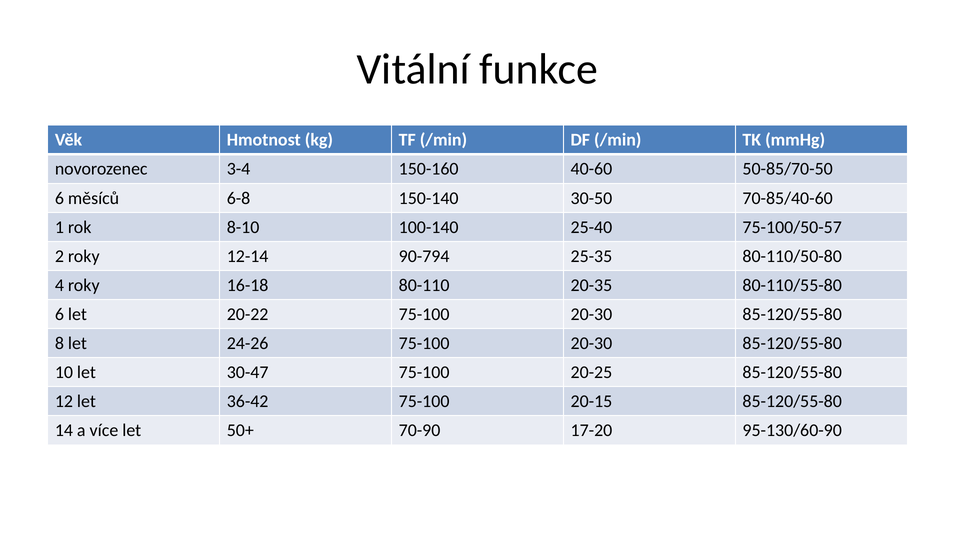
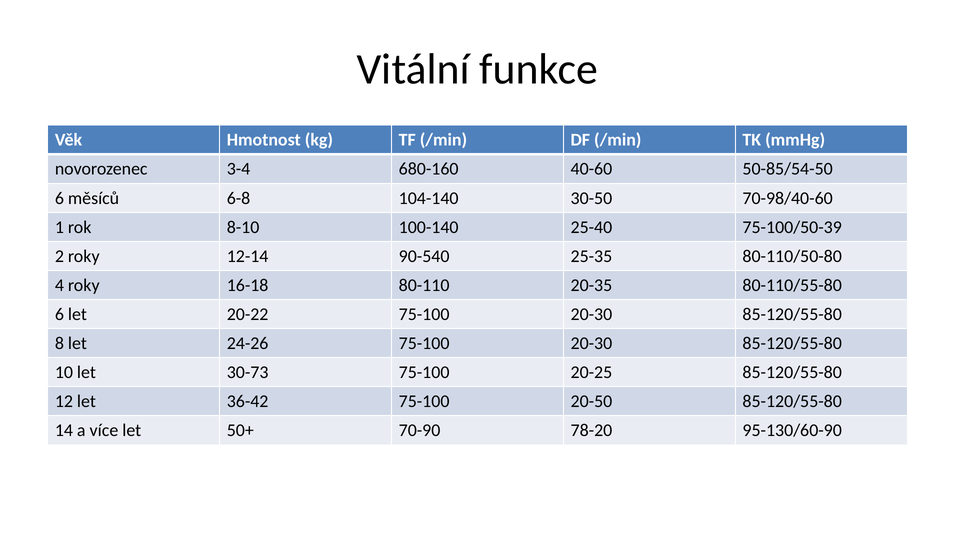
150-160: 150-160 -> 680-160
50-85/70-50: 50-85/70-50 -> 50-85/54-50
150-140: 150-140 -> 104-140
70-85/40-60: 70-85/40-60 -> 70-98/40-60
75-100/50-57: 75-100/50-57 -> 75-100/50-39
90-794: 90-794 -> 90-540
30-47: 30-47 -> 30-73
20-15: 20-15 -> 20-50
17-20: 17-20 -> 78-20
